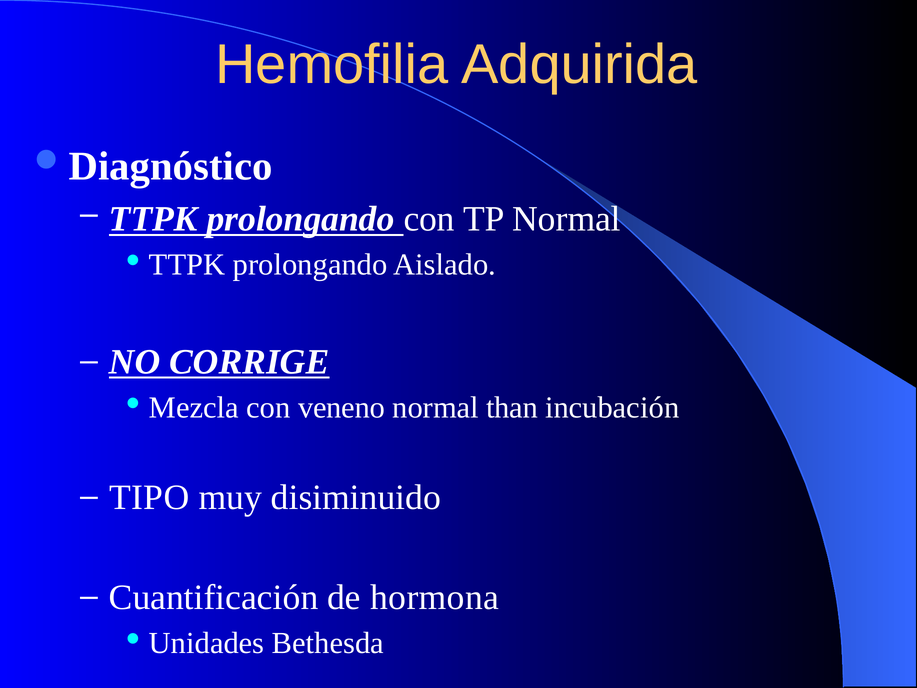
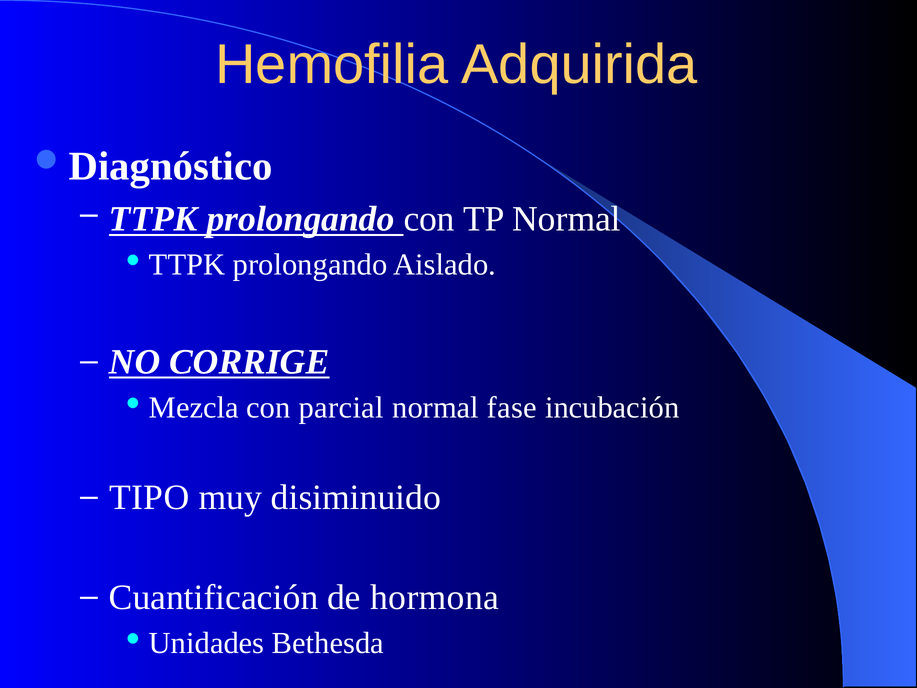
veneno: veneno -> parcial
than: than -> fase
